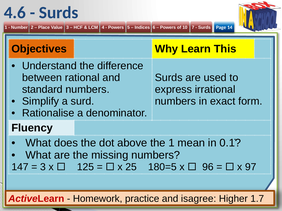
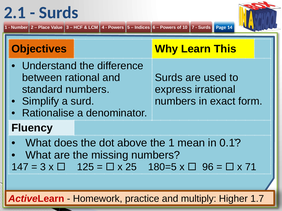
4.6: 4.6 -> 2.1
97: 97 -> 71
isagree: isagree -> multiply
